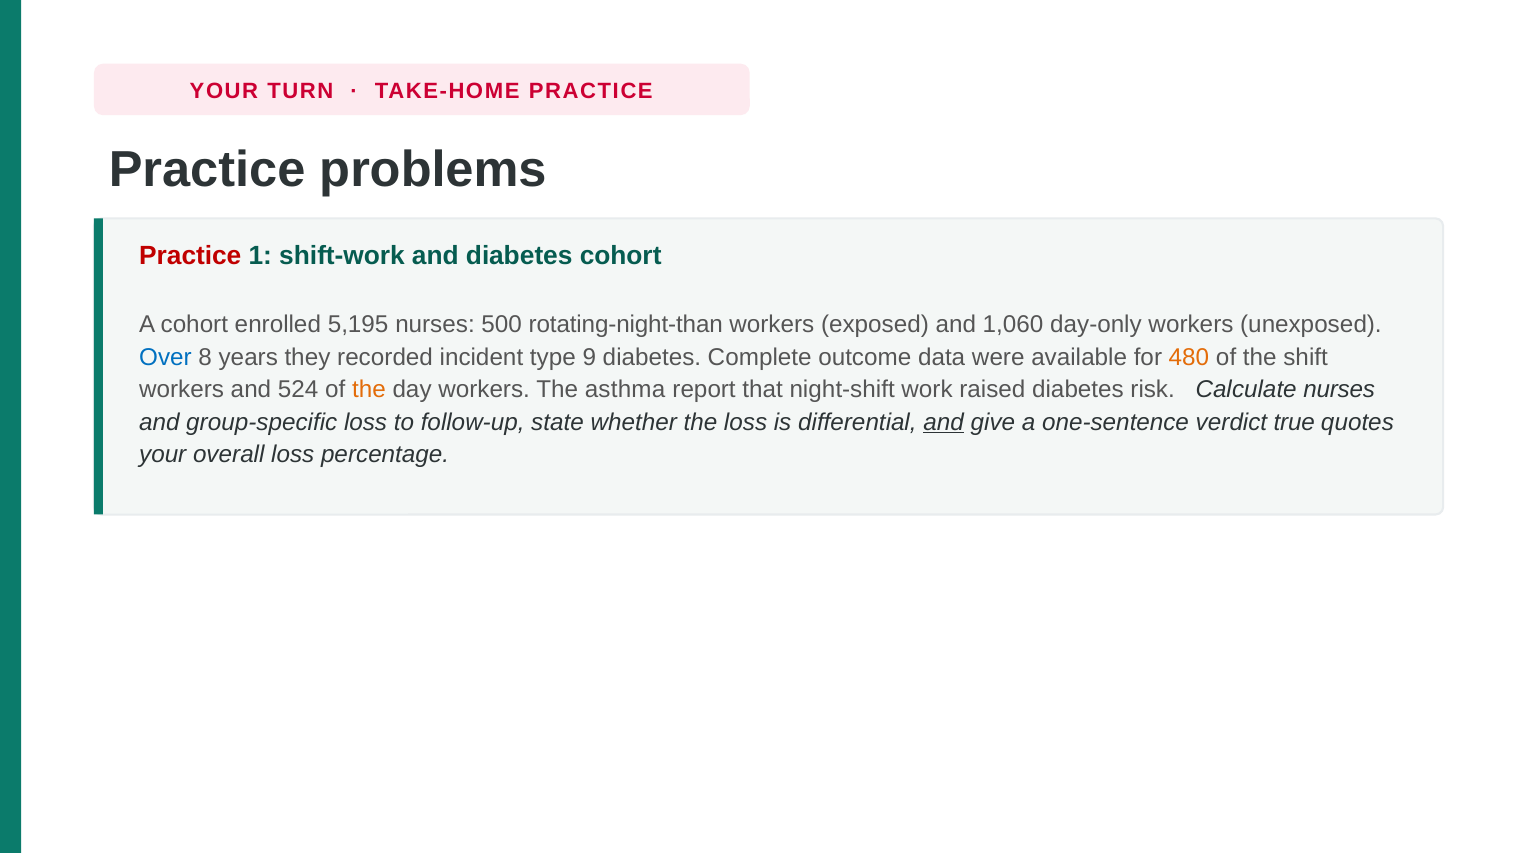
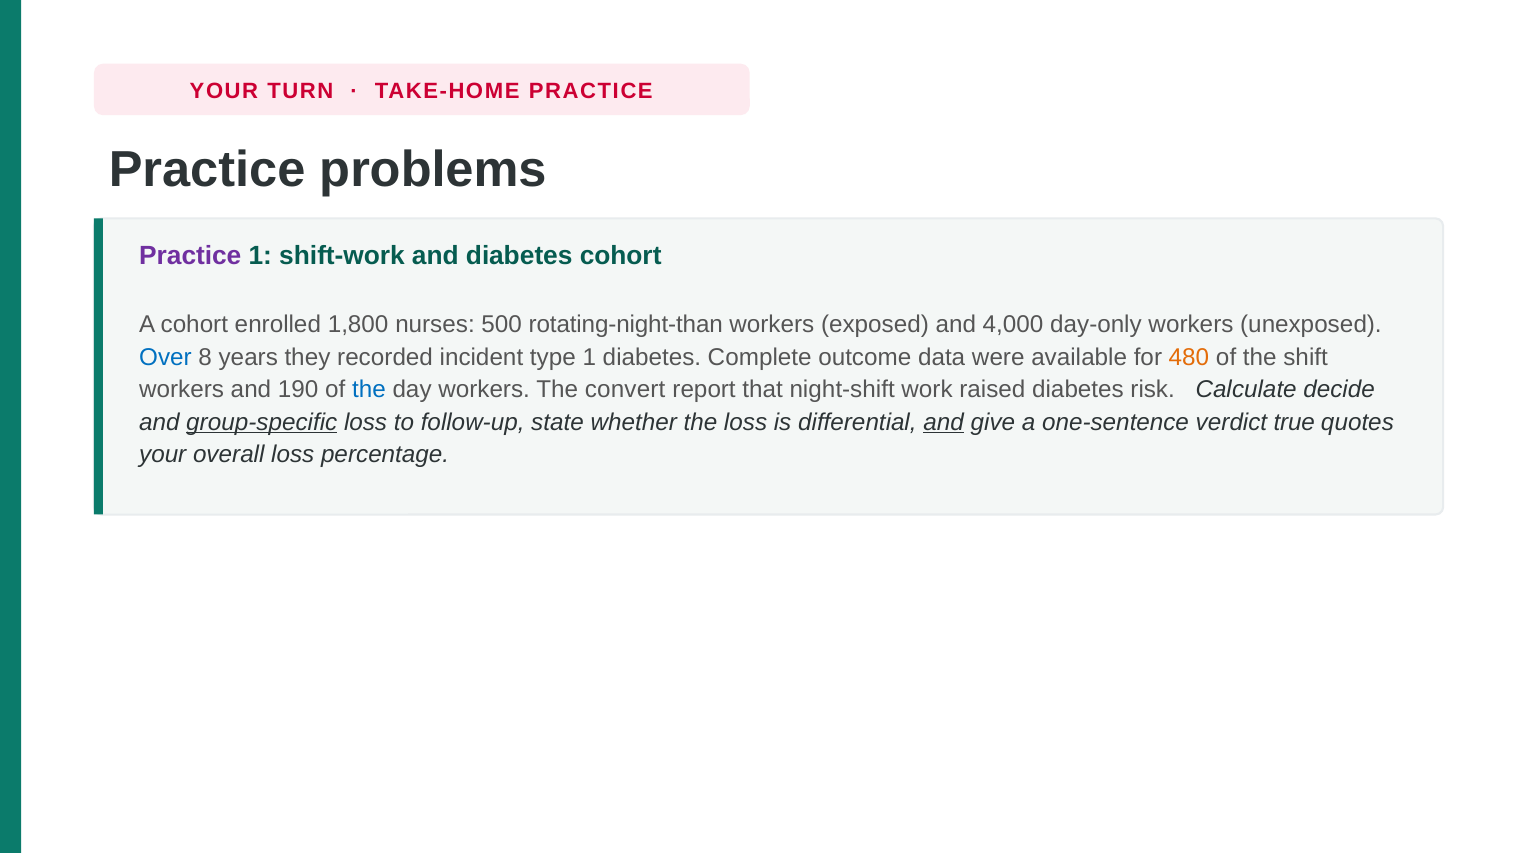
Practice at (190, 256) colour: red -> purple
5,195: 5,195 -> 1,800
1,060: 1,060 -> 4,000
type 9: 9 -> 1
524: 524 -> 190
the at (369, 390) colour: orange -> blue
asthma: asthma -> convert
Calculate nurses: nurses -> decide
group-specific underline: none -> present
